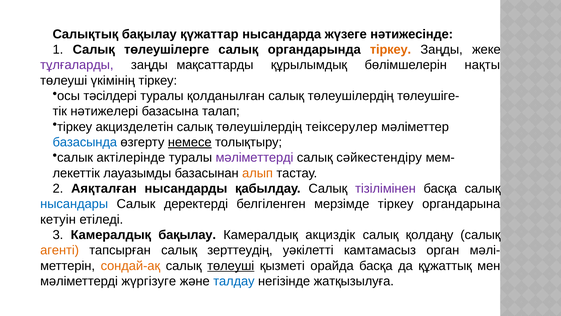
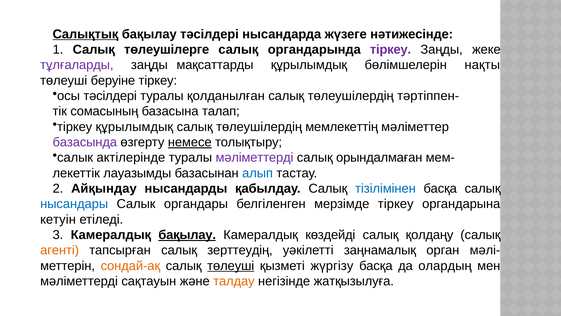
Салықтық underline: none -> present
бақылау қүжаттар: қүжаттар -> тәсілдері
тіркеу at (391, 50) colour: orange -> purple
үкімінің: үкімінің -> беруіне
төлеушіге-: төлеушіге- -> тәртіппен-
нәтижелері: нәтижелері -> сомасының
тіркеу акцизделетін: акцизделетін -> құрылымдық
теіксерулер: теіксерулер -> мемлекеттің
базасында colour: blue -> purple
сәйкестендіру: сәйкестендіру -> орындалмаған
алып colour: orange -> blue
Аяқталған: Аяқталған -> Айқындау
тізілімінен colour: purple -> blue
деректерді: деректерді -> органдары
бақылау at (187, 235) underline: none -> present
акциздік: акциздік -> көздейді
камтамасыз: камтамасыз -> заңнамалық
орайда: орайда -> жүргізу
құжаттық: құжаттық -> олардың
жүргізуге: жүргізуге -> сақтауын
талдау colour: blue -> orange
